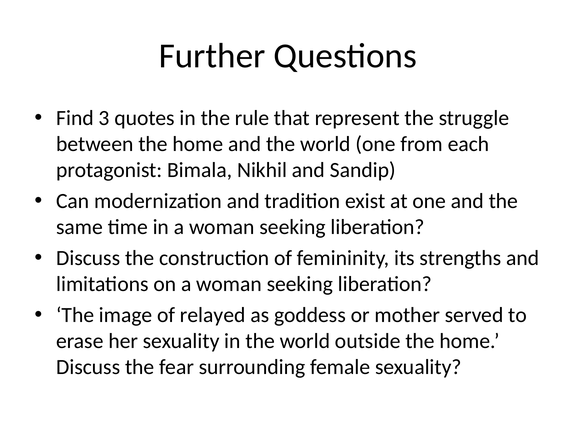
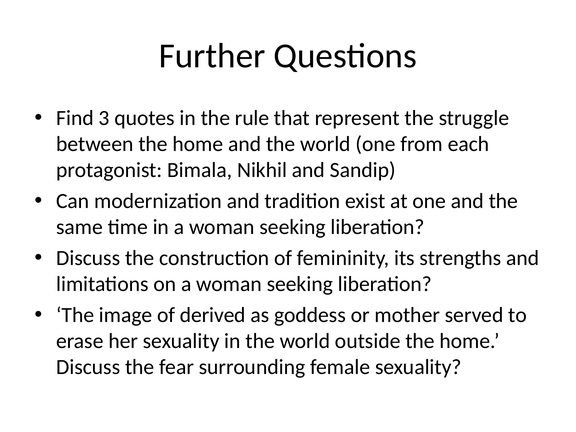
relayed: relayed -> derived
